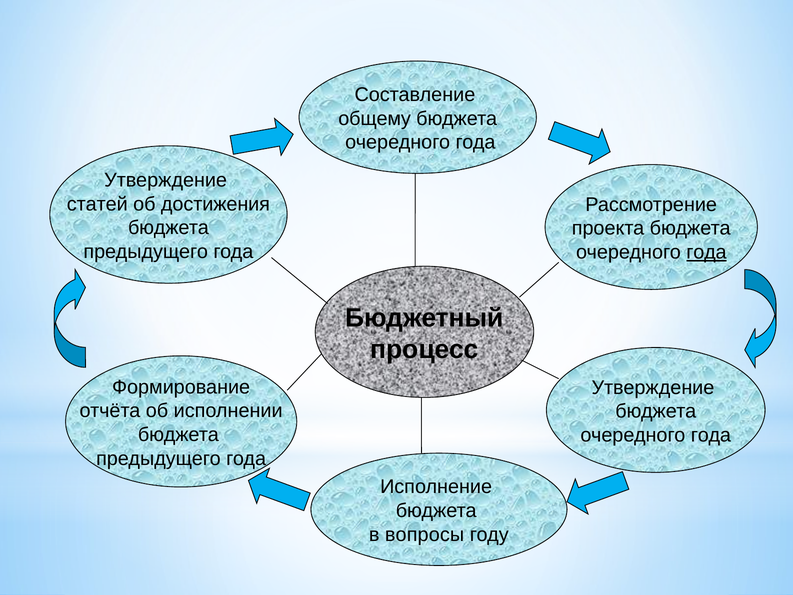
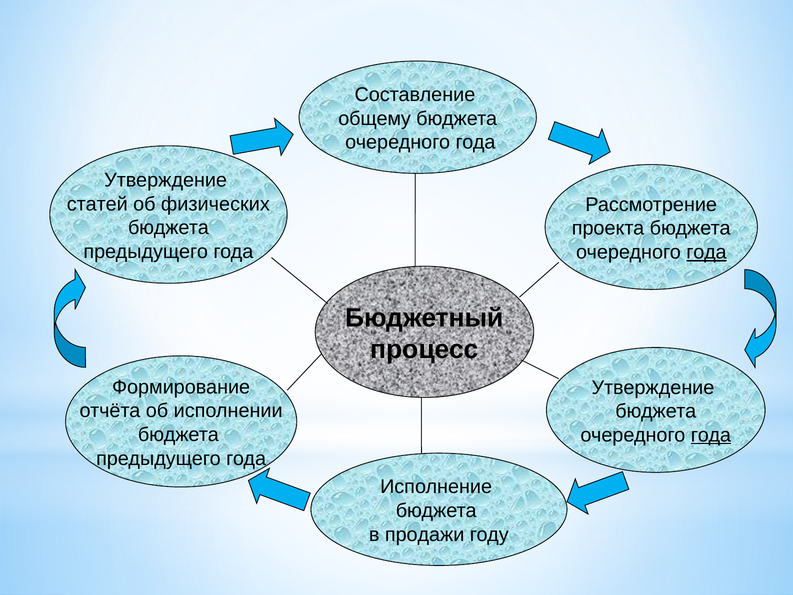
достижения: достижения -> физических
года at (711, 435) underline: none -> present
вопросы: вопросы -> продажи
